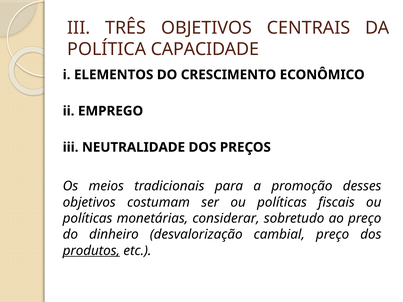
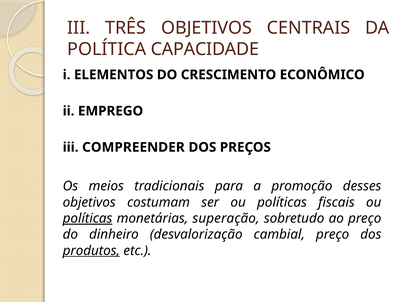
NEUTRALIDADE: NEUTRALIDADE -> COMPREENDER
políticas at (88, 219) underline: none -> present
considerar: considerar -> superação
